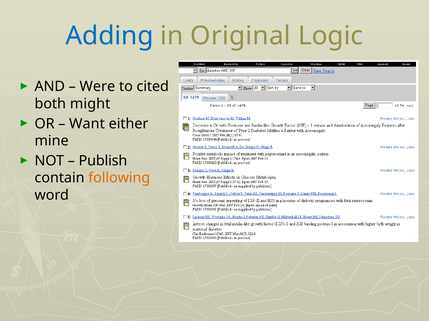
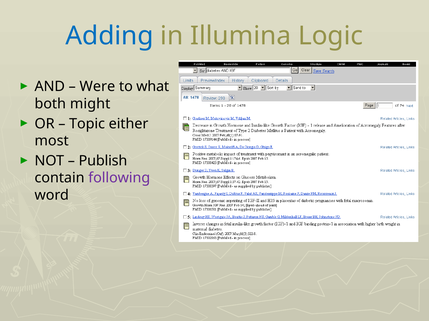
Original: Original -> Illumina
cited: cited -> what
Want: Want -> Topic
mine: mine -> most
following colour: orange -> purple
